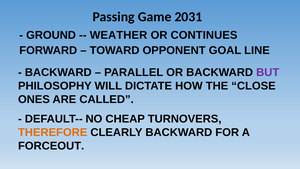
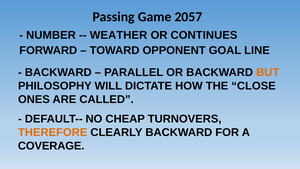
2031: 2031 -> 2057
GROUND: GROUND -> NUMBER
BUT colour: purple -> orange
FORCEOUT: FORCEOUT -> COVERAGE
